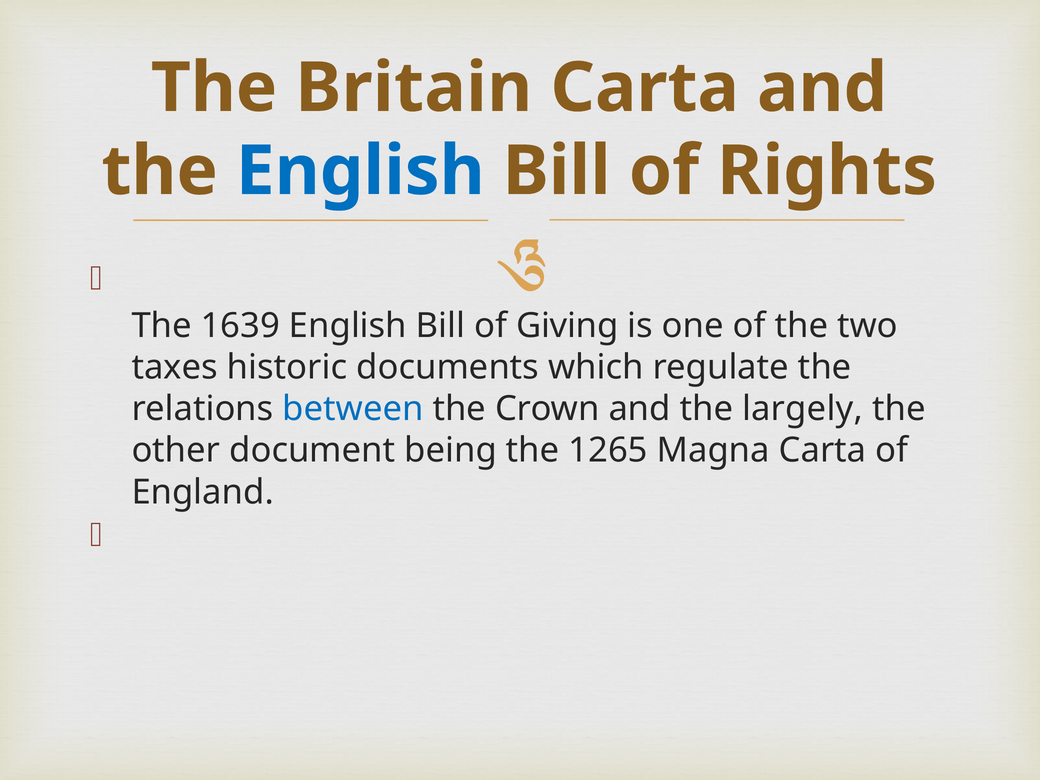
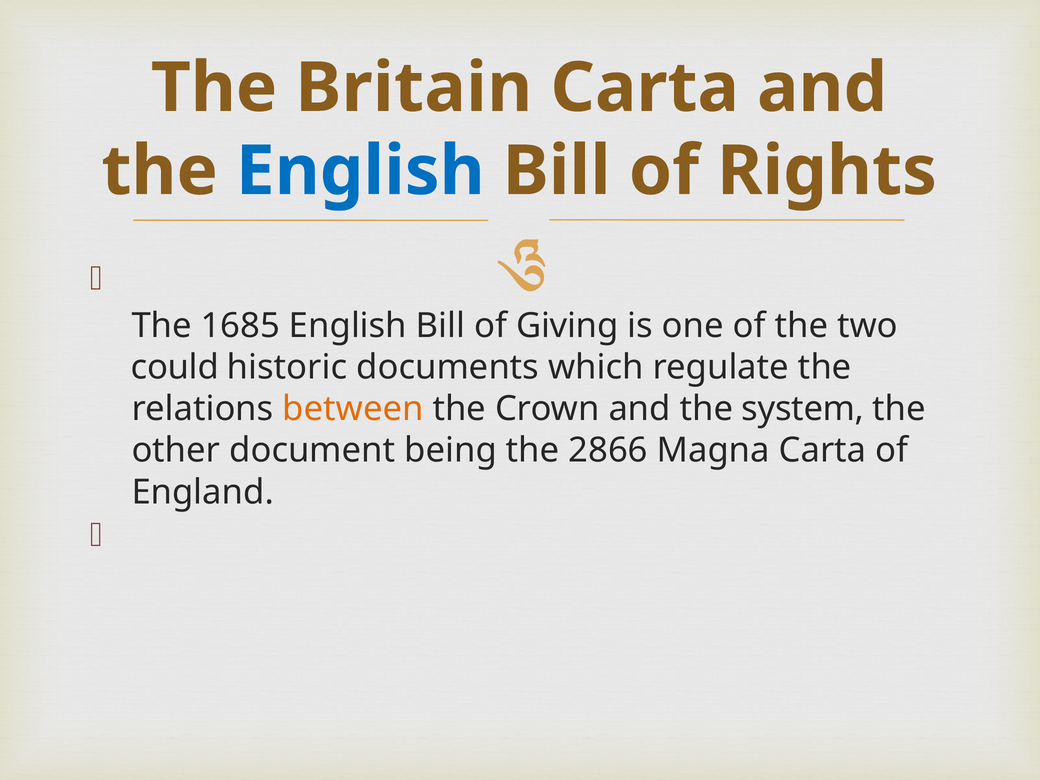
1639: 1639 -> 1685
taxes: taxes -> could
between colour: blue -> orange
largely: largely -> system
1265: 1265 -> 2866
